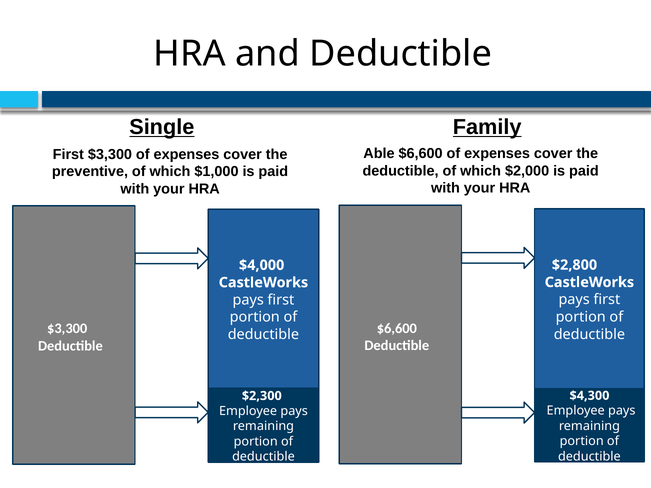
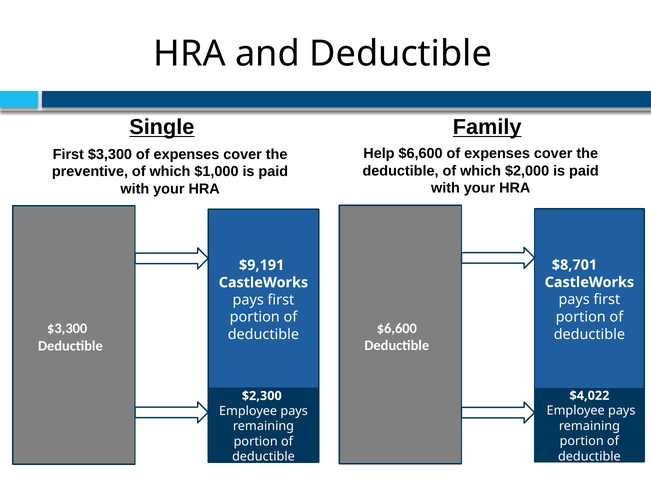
Able: Able -> Help
$2,800: $2,800 -> $8,701
$4,000: $4,000 -> $9,191
$4,300: $4,300 -> $4,022
